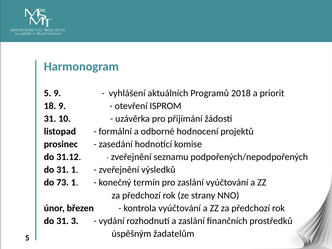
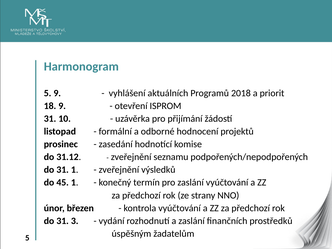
73: 73 -> 45
